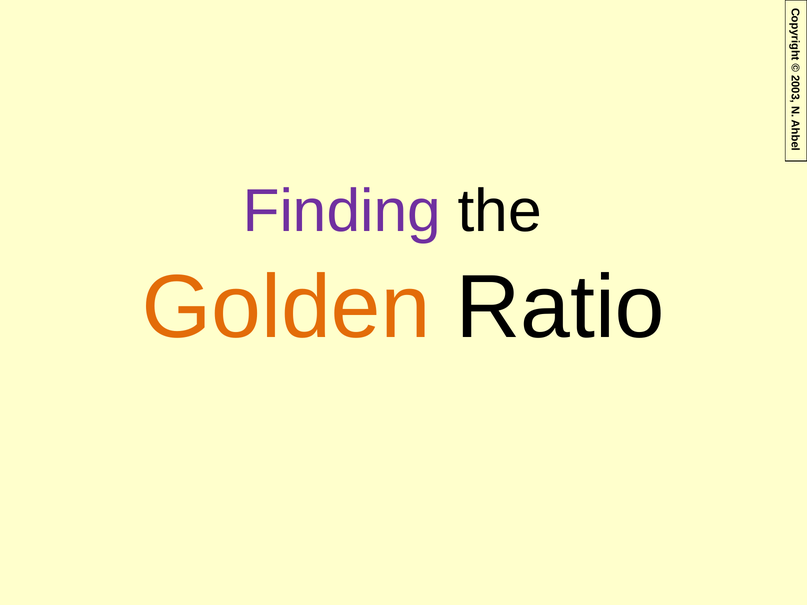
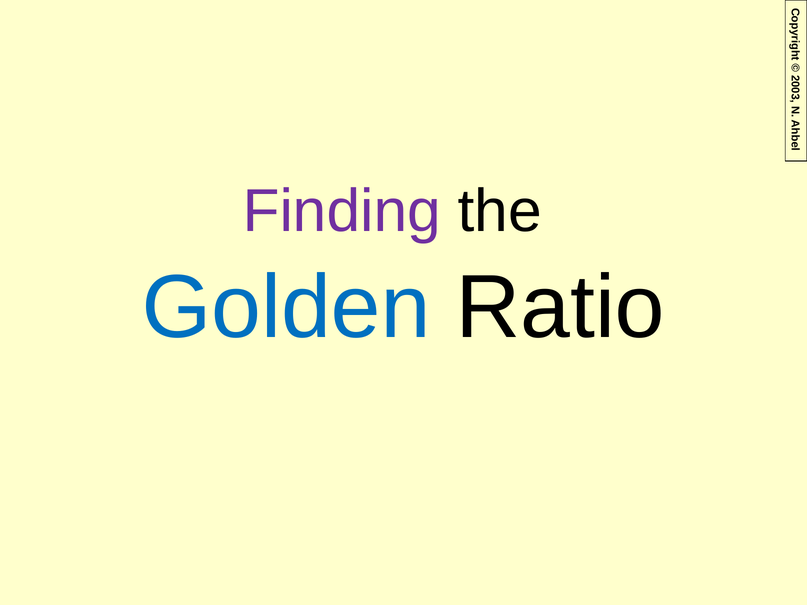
Golden colour: orange -> blue
